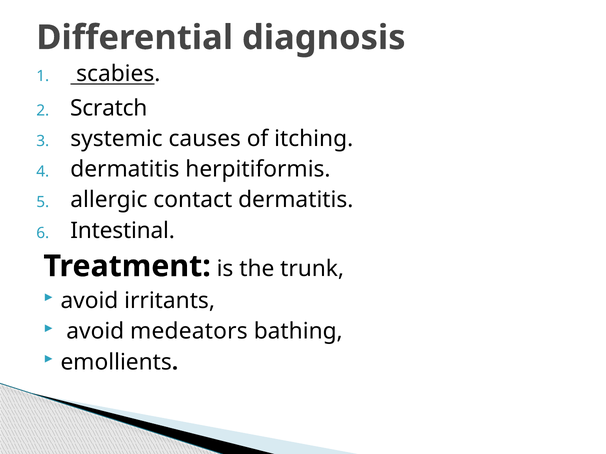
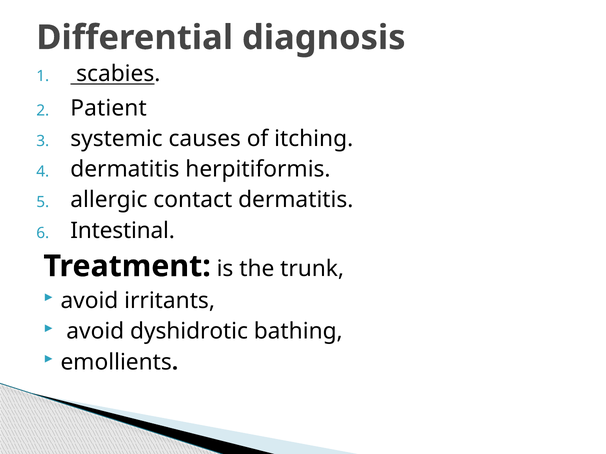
Scratch: Scratch -> Patient
medeators: medeators -> dyshidrotic
